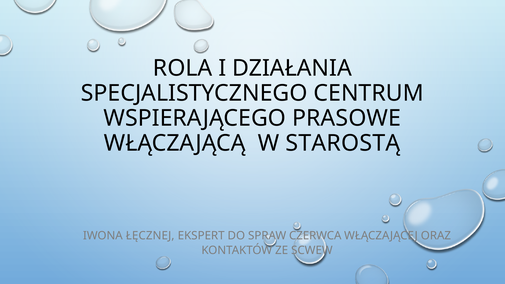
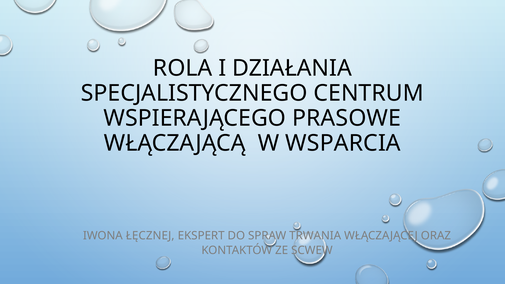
STAROSTĄ: STAROSTĄ -> WSPARCIA
CZERWCA: CZERWCA -> TRWANIA
